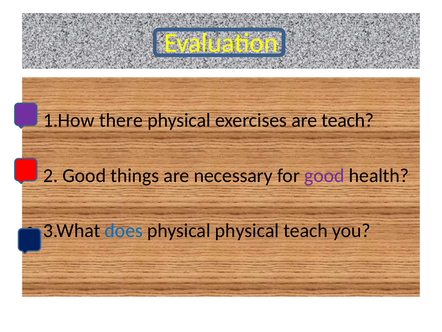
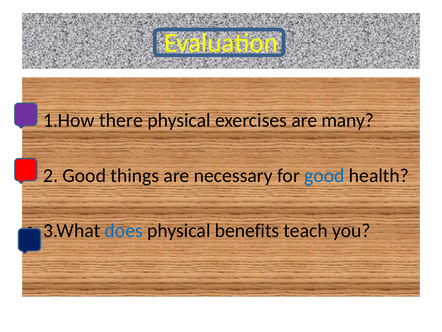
are teach: teach -> many
good at (324, 175) colour: purple -> blue
physical physical: physical -> benefits
